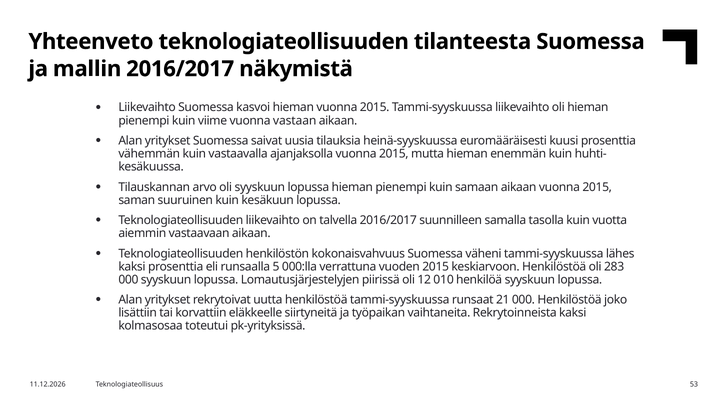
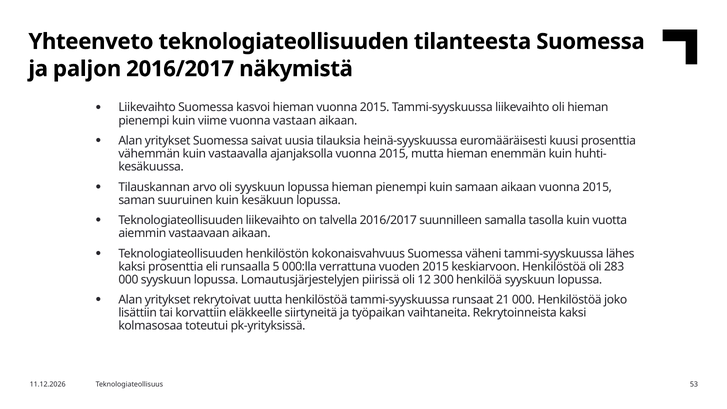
mallin: mallin -> paljon
010: 010 -> 300
